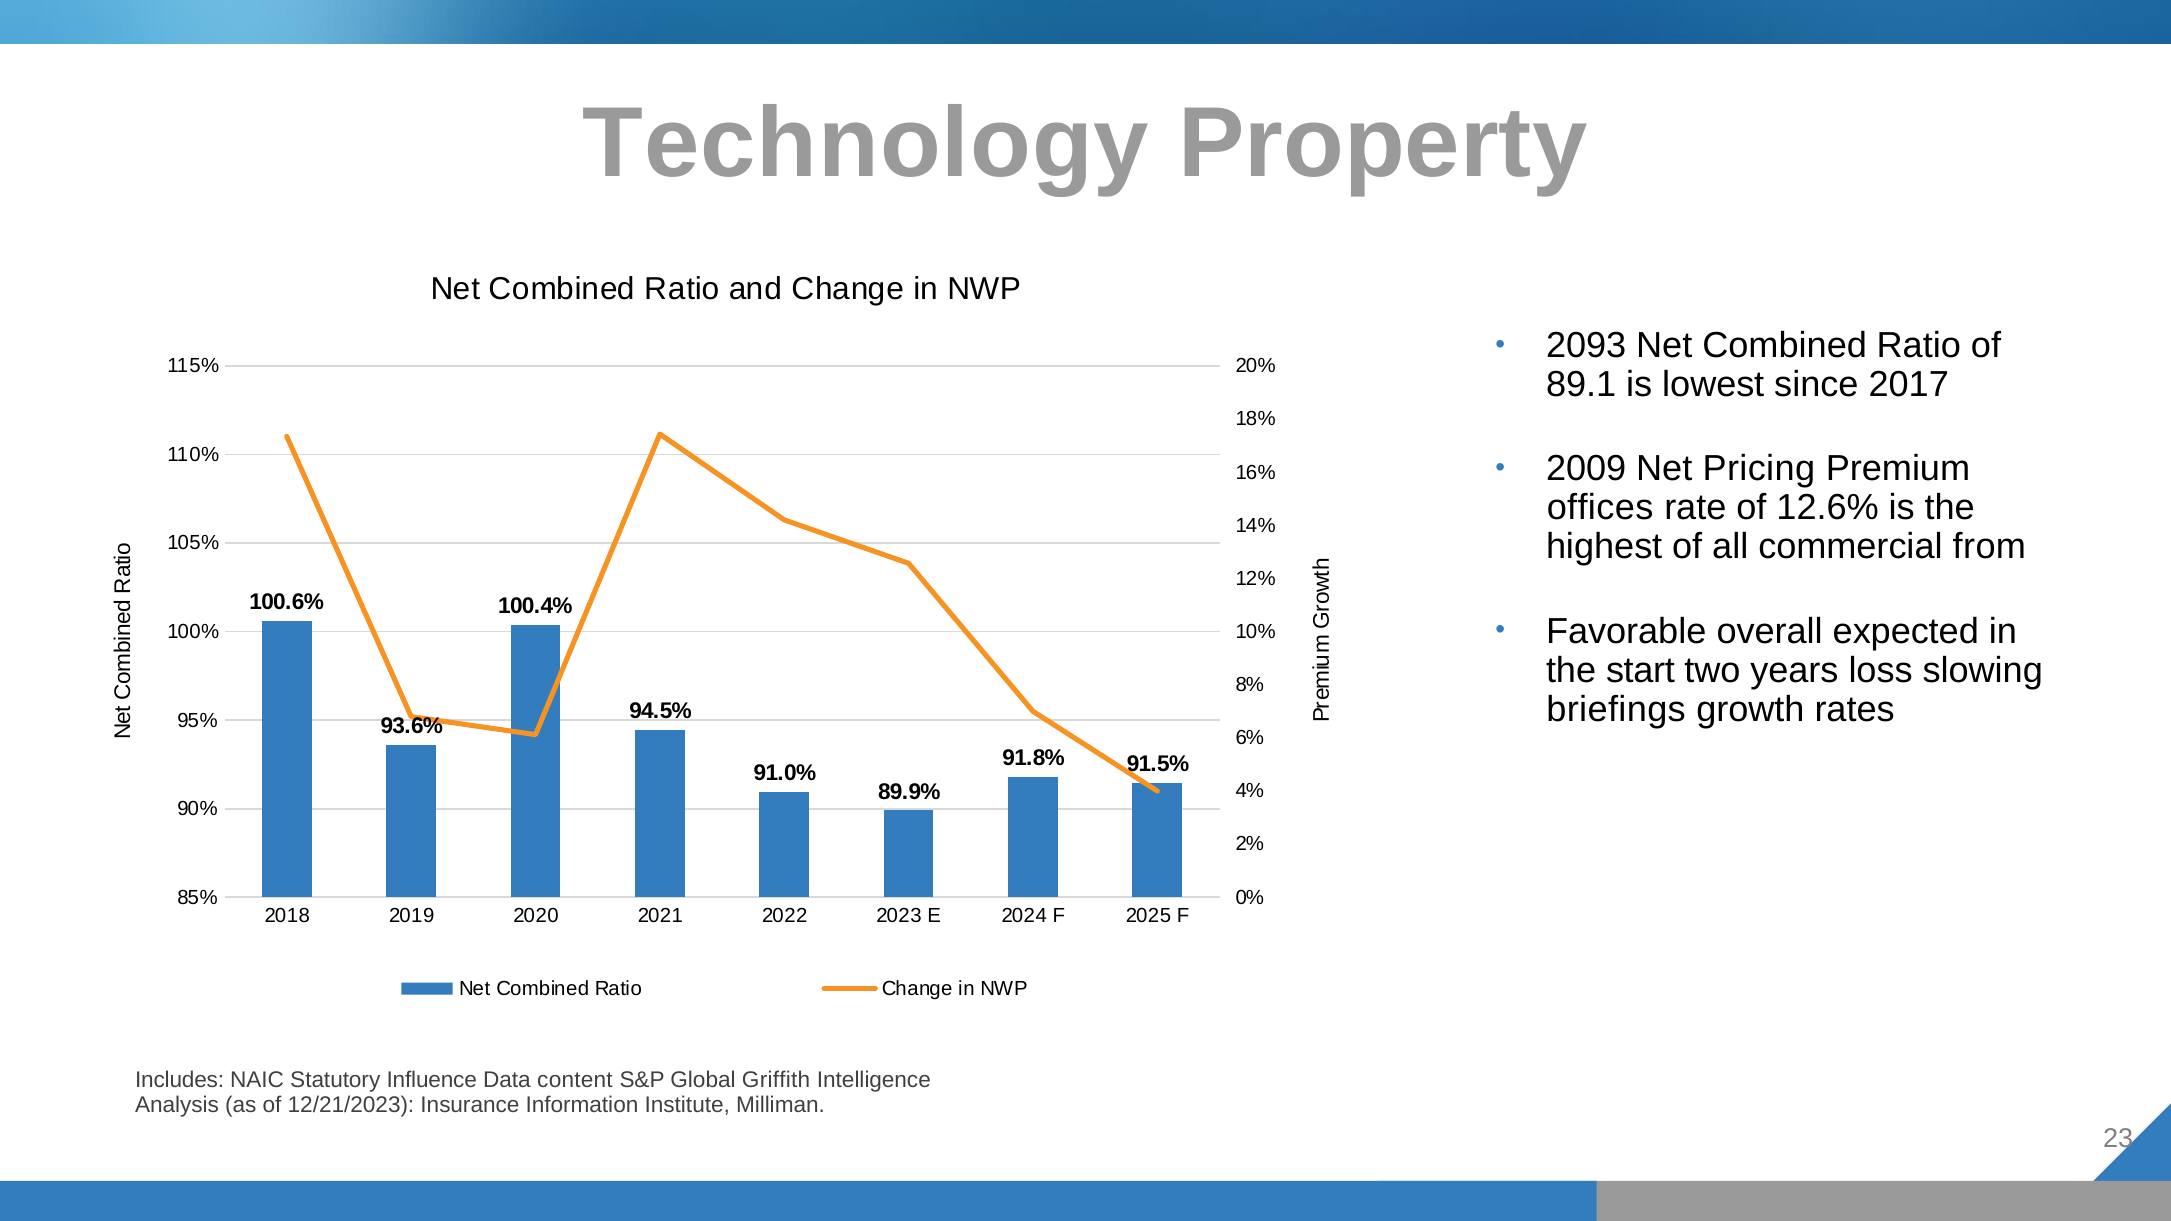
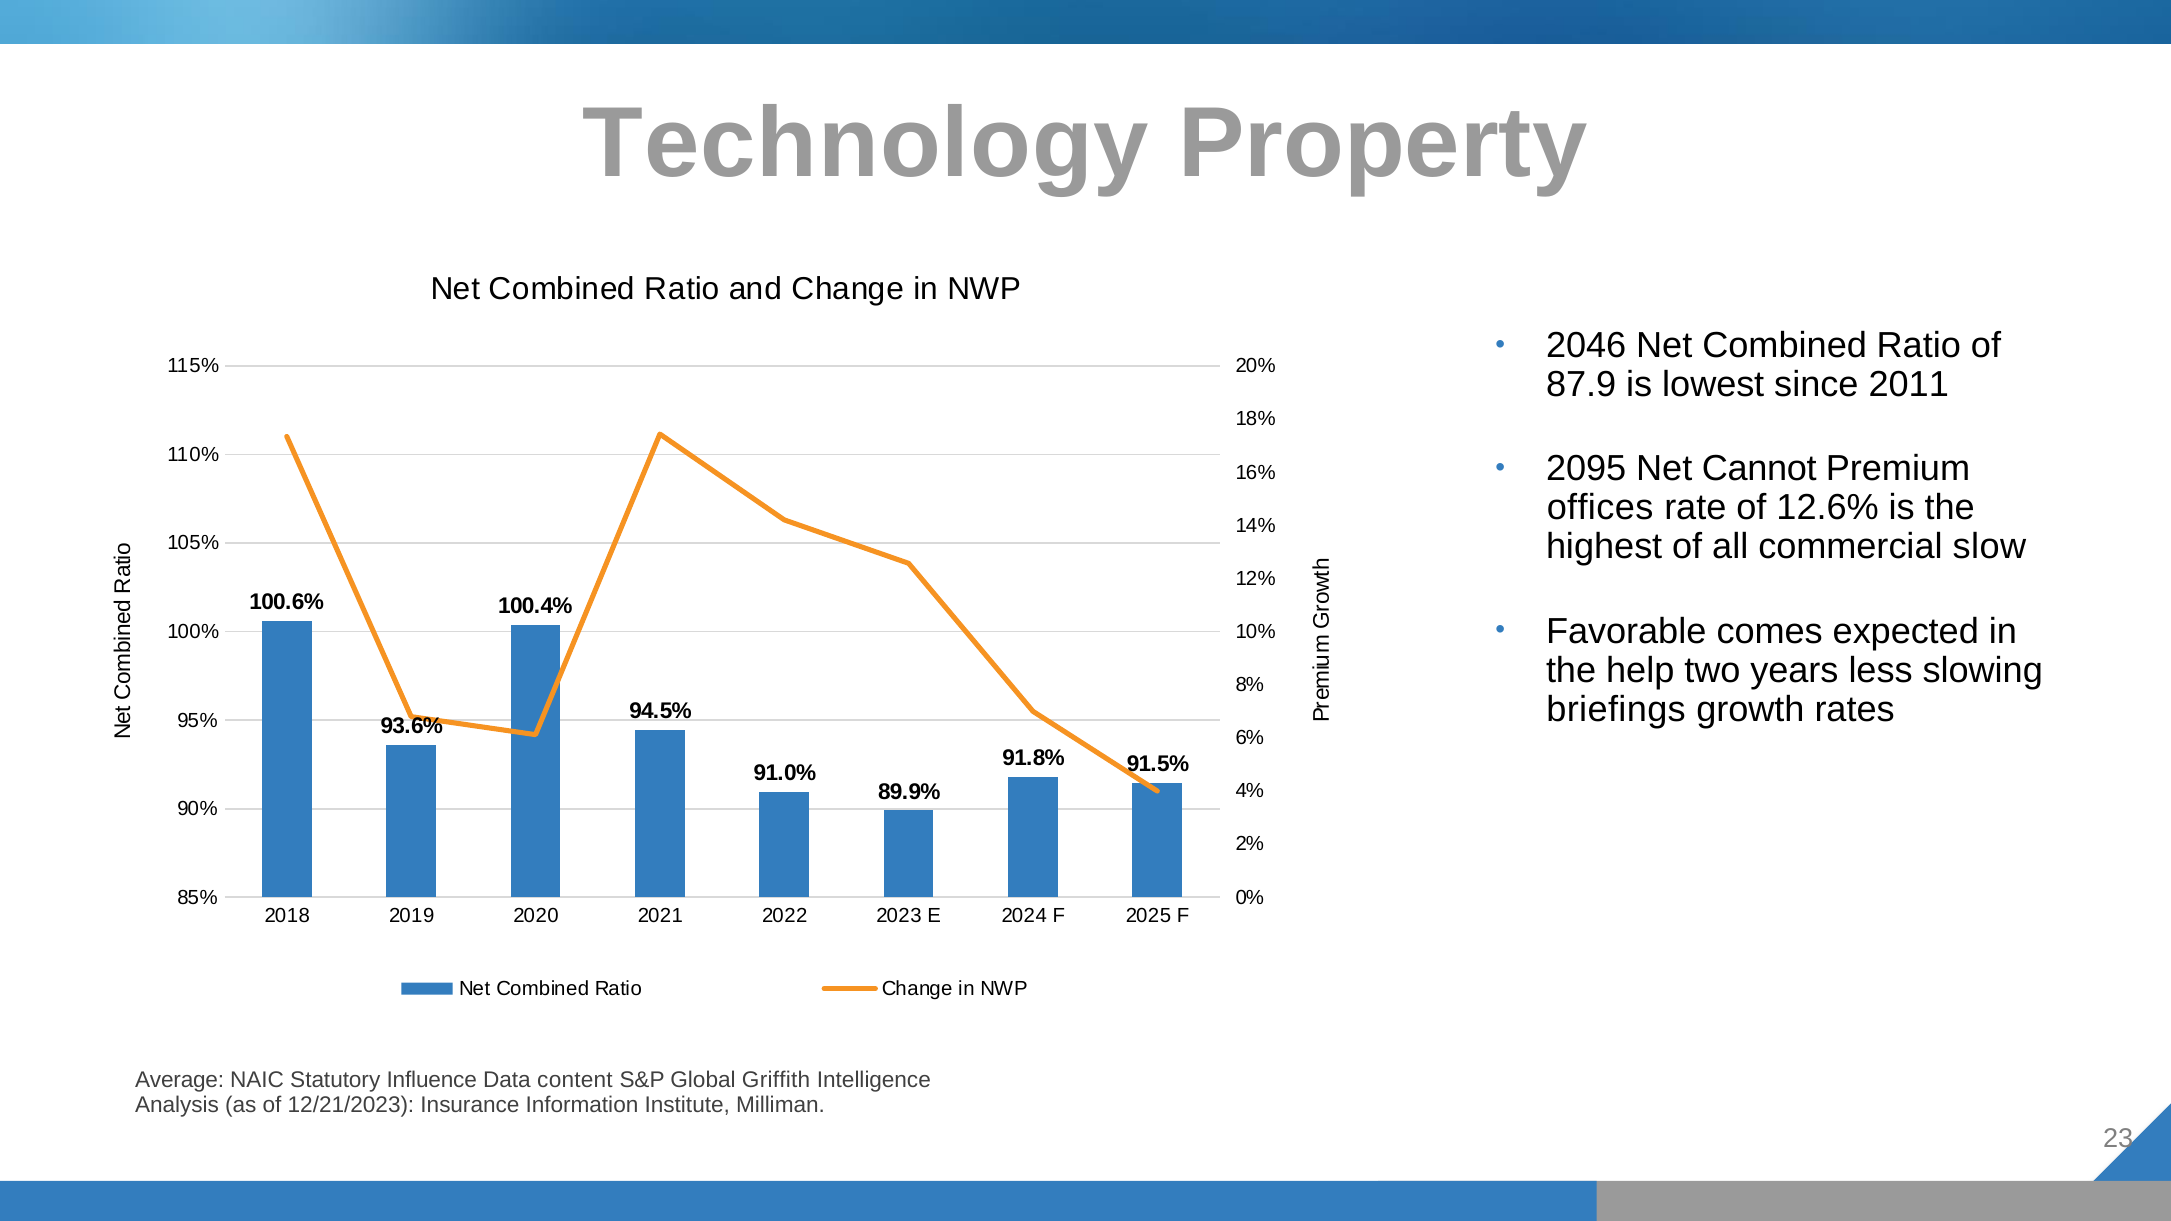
2093: 2093 -> 2046
89.1: 89.1 -> 87.9
2017: 2017 -> 2011
2009: 2009 -> 2095
Pricing: Pricing -> Cannot
from: from -> slow
overall: overall -> comes
start: start -> help
loss: loss -> less
Includes: Includes -> Average
